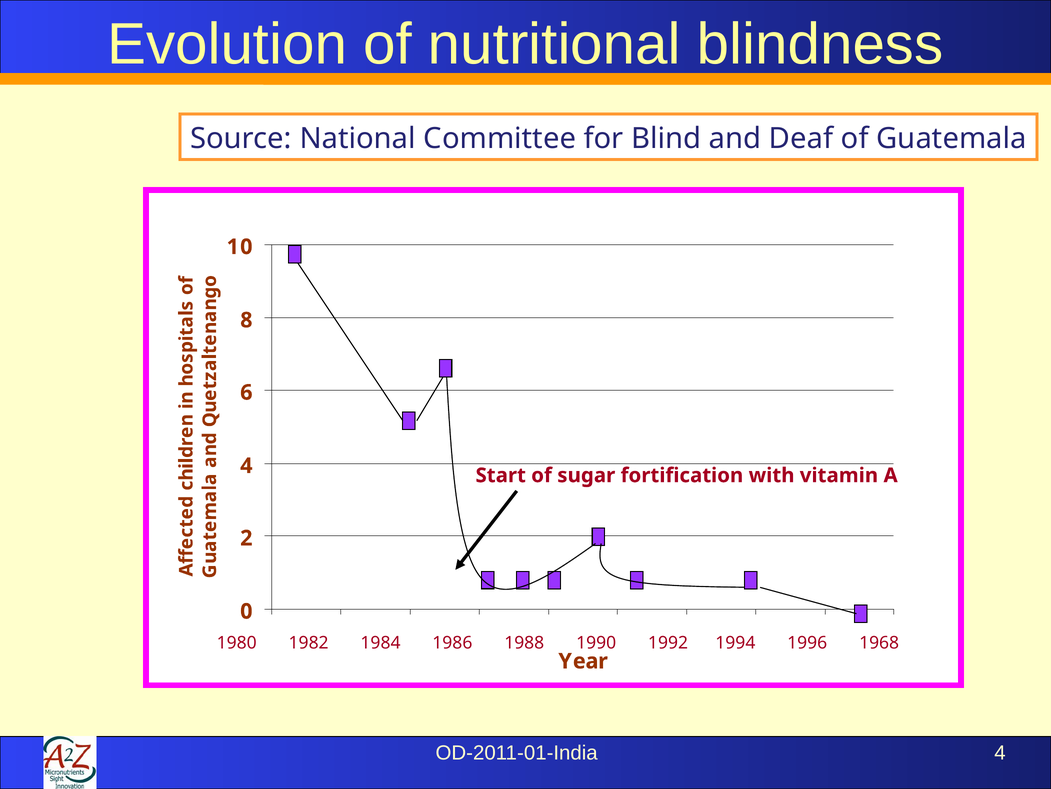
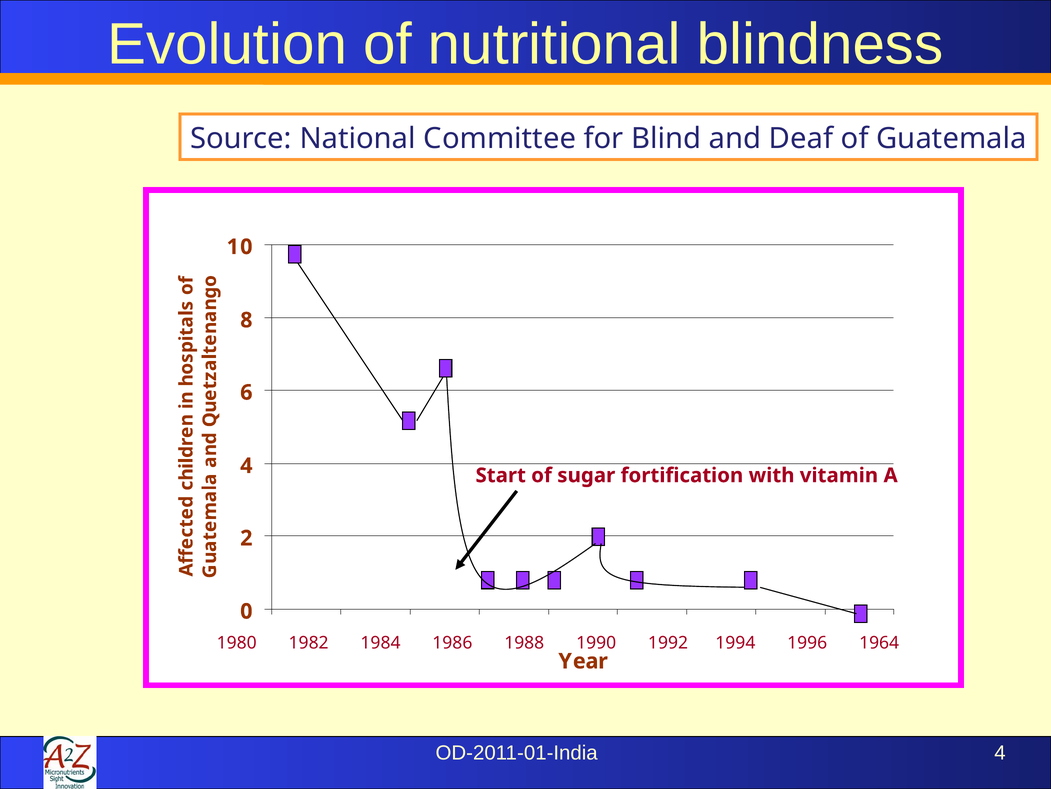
1968: 1968 -> 1964
